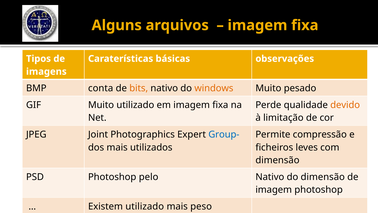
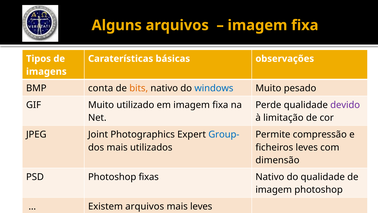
windows colour: orange -> blue
devido colour: orange -> purple
pelo: pelo -> fixas
do dimensão: dimensão -> qualidade
Existem utilizado: utilizado -> arquivos
mais peso: peso -> leves
